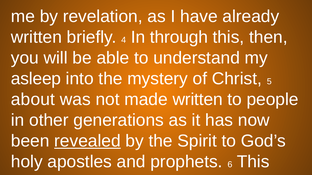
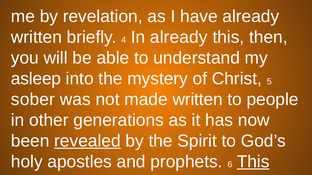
In through: through -> already
about: about -> sober
This at (253, 162) underline: none -> present
